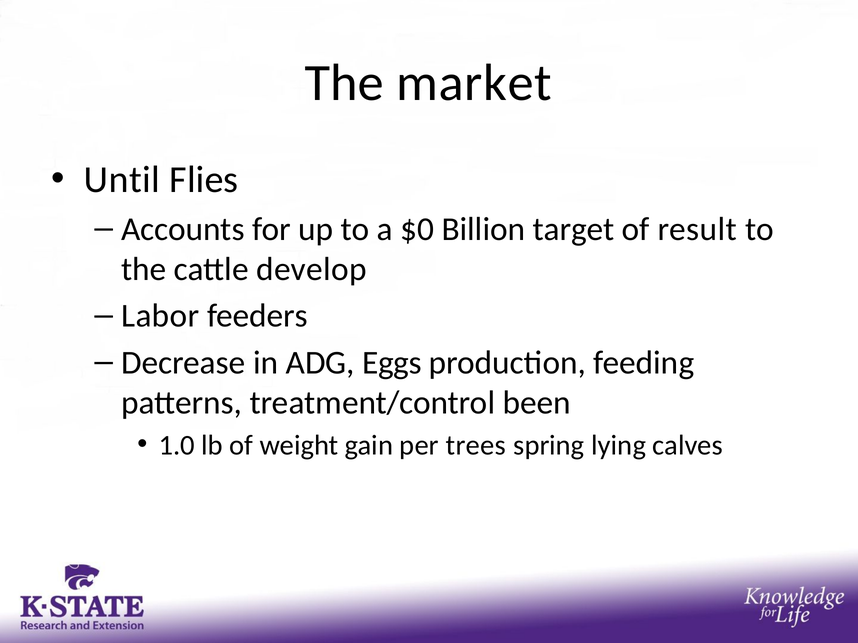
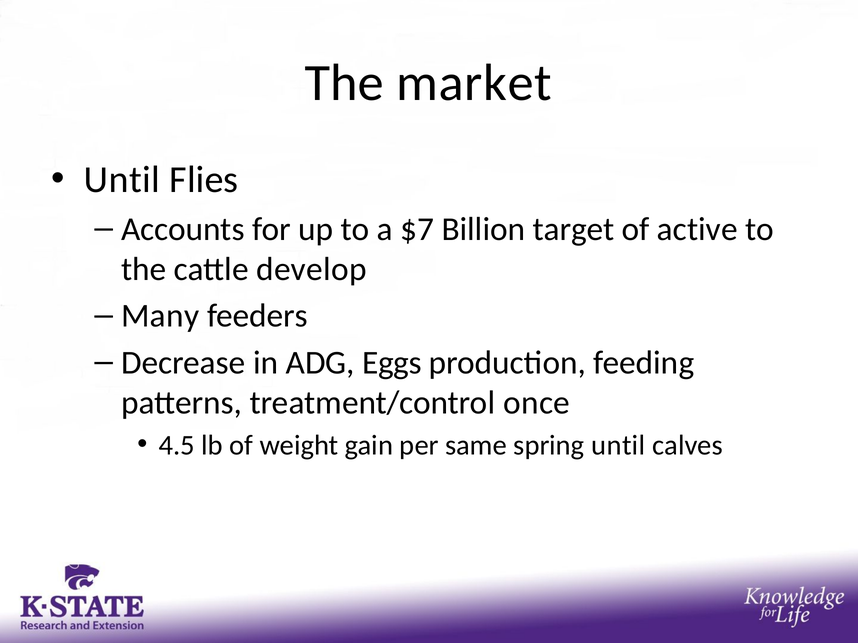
$0: $0 -> $7
result: result -> active
Labor: Labor -> Many
been: been -> once
1.0: 1.0 -> 4.5
trees: trees -> same
spring lying: lying -> until
